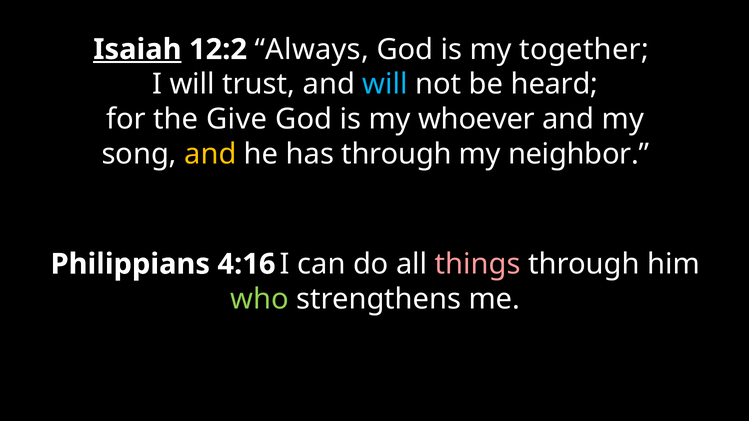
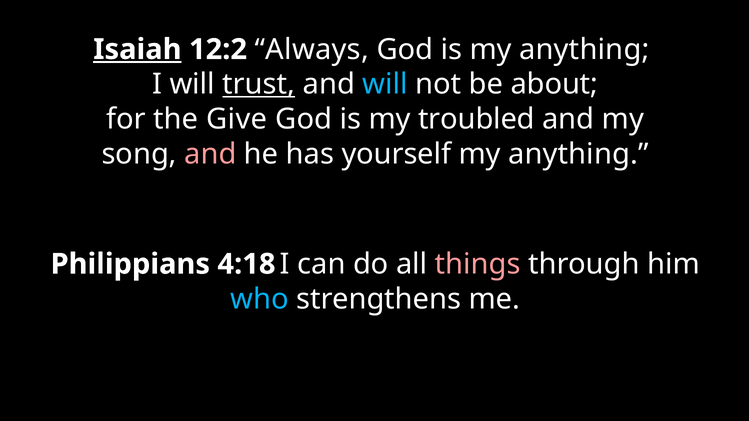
is my together: together -> anything
trust underline: none -> present
heard: heard -> about
whoever: whoever -> troubled
and at (210, 154) colour: yellow -> pink
has through: through -> yourself
neighbor at (579, 154): neighbor -> anything
4:16: 4:16 -> 4:18
who colour: light green -> light blue
